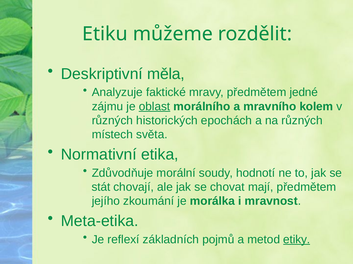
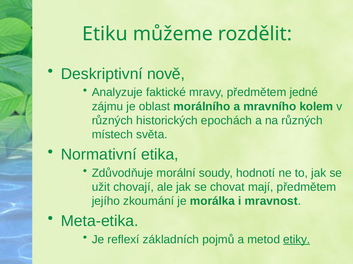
měla: měla -> nově
oblast underline: present -> none
stát: stát -> užit
